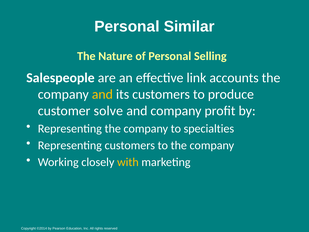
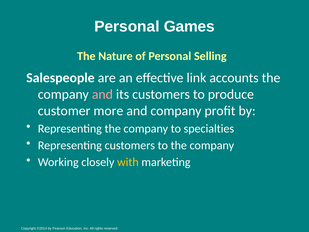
Similar: Similar -> Games
and at (102, 94) colour: yellow -> pink
solve: solve -> more
